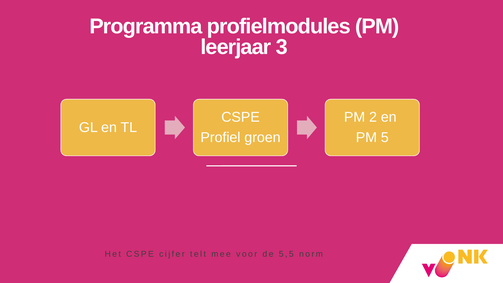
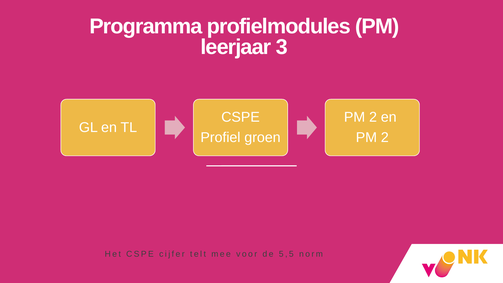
5 at (385, 137): 5 -> 2
